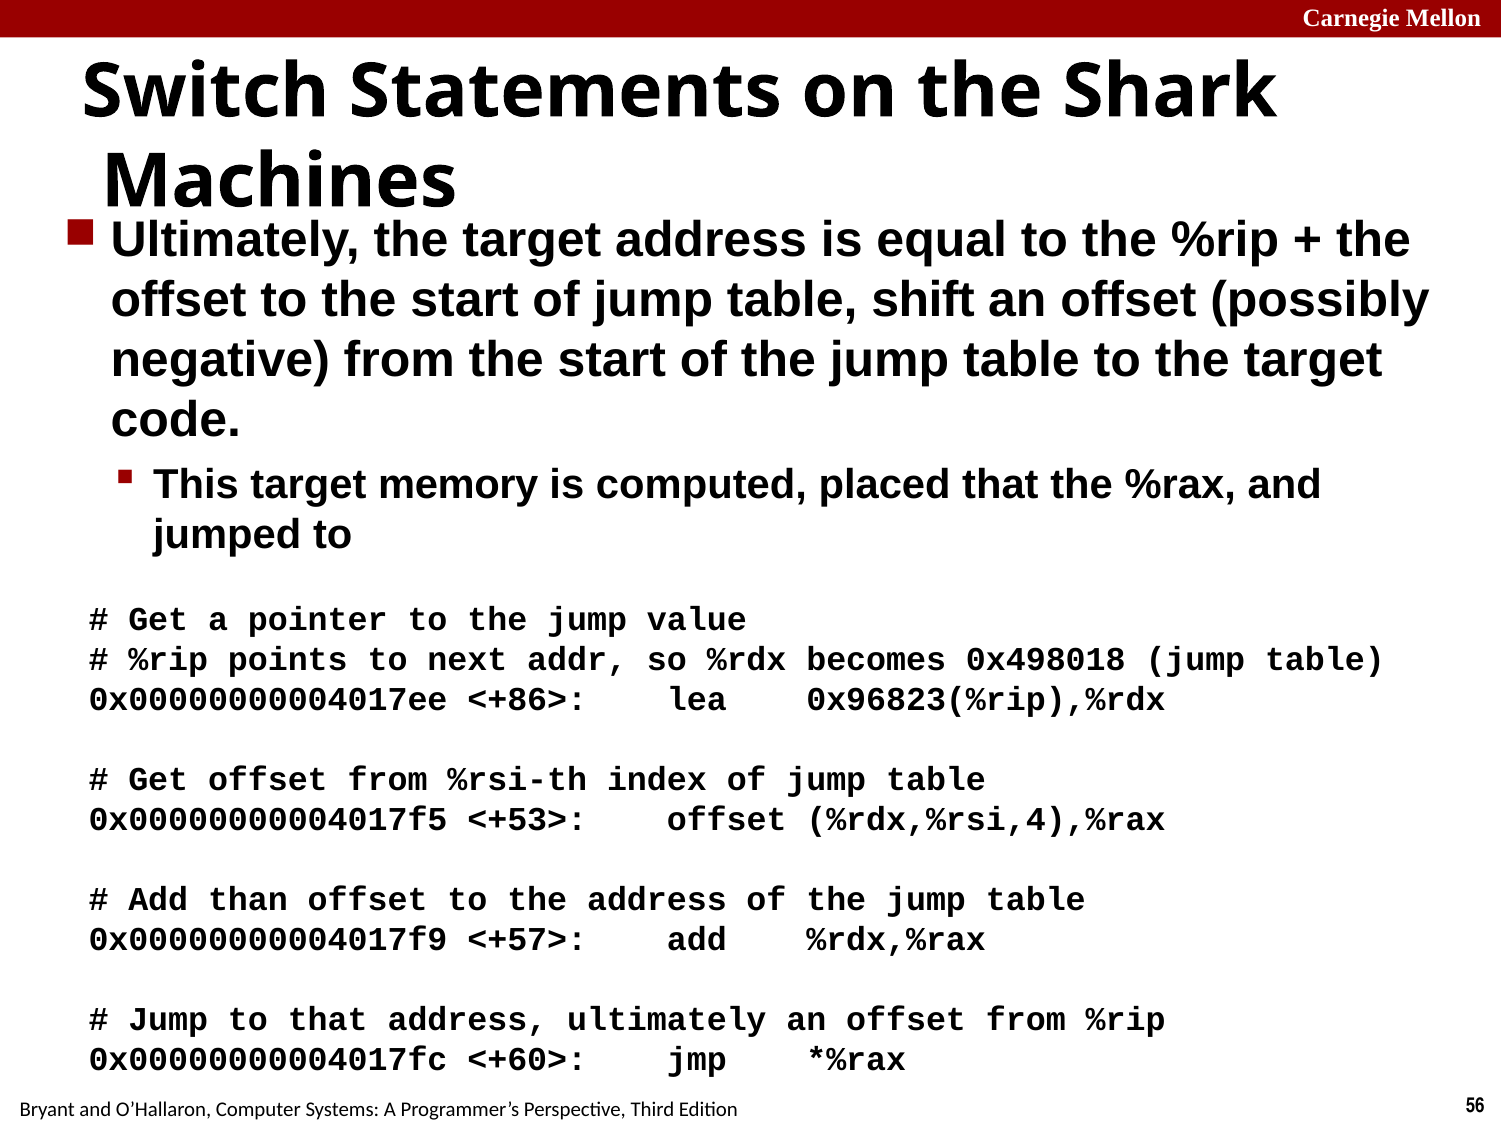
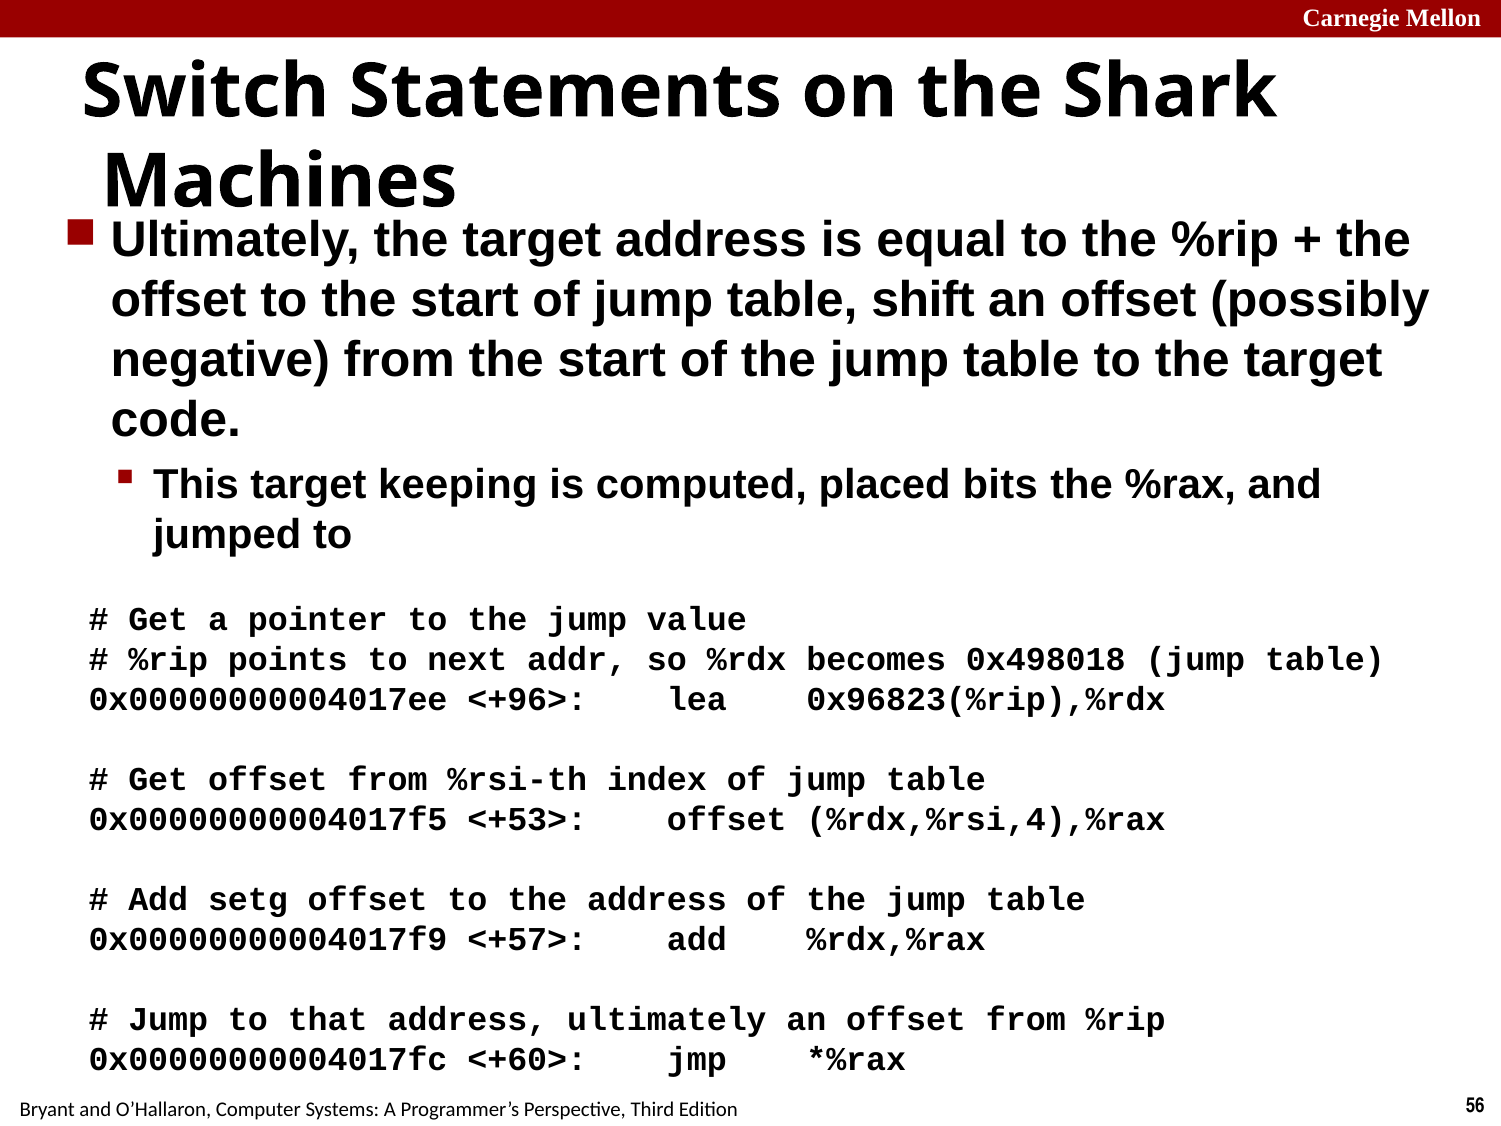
memory: memory -> keeping
placed that: that -> bits
<+86>: <+86> -> <+96>
than: than -> setg
